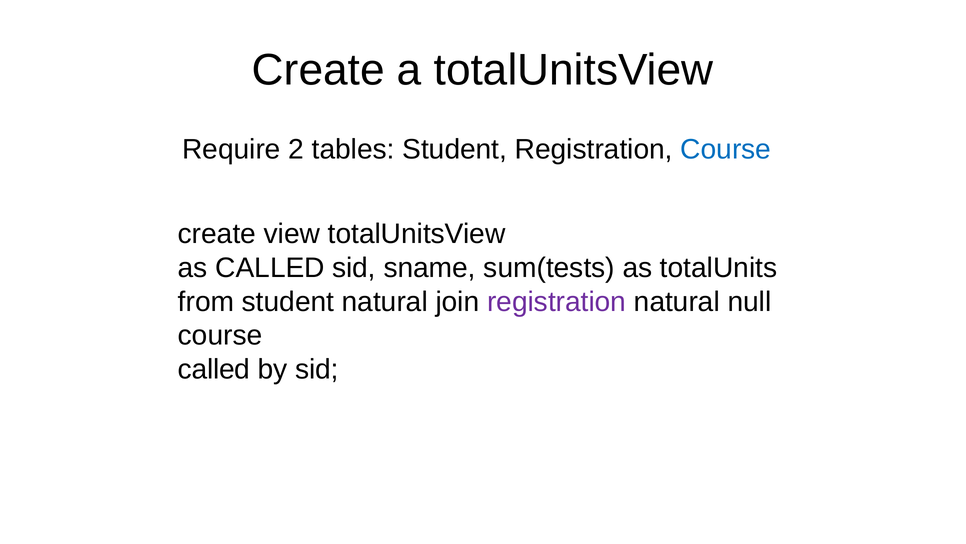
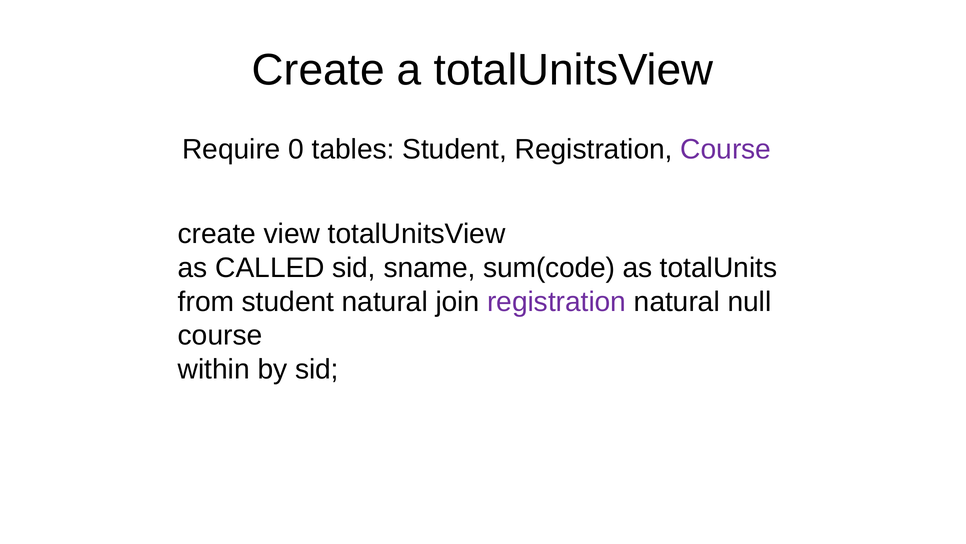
2: 2 -> 0
Course at (726, 149) colour: blue -> purple
sum(tests: sum(tests -> sum(code
called at (214, 369): called -> within
